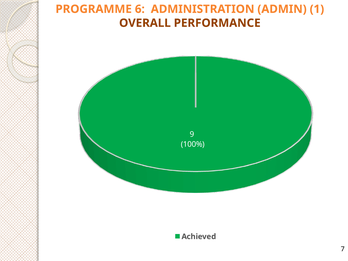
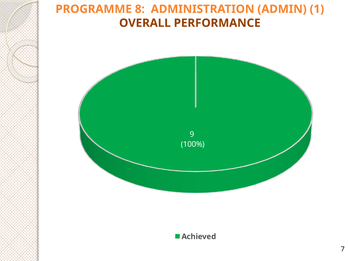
6: 6 -> 8
